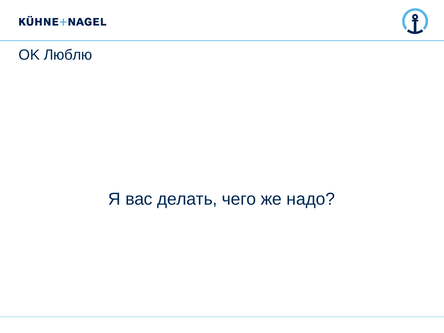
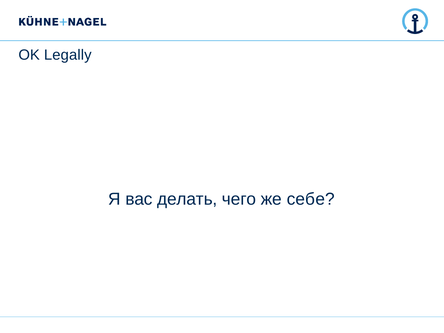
Люблю: Люблю -> Legally
надо: надо -> себе
